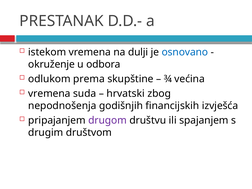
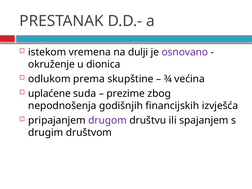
osnovano colour: blue -> purple
odbora: odbora -> dionica
vremena at (49, 94): vremena -> uplaćene
hrvatski: hrvatski -> prezime
